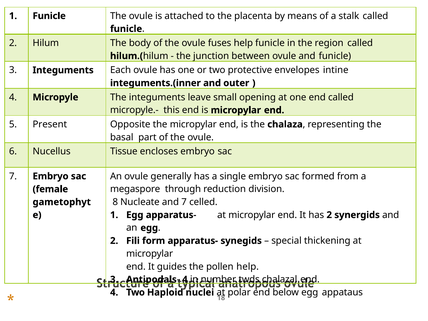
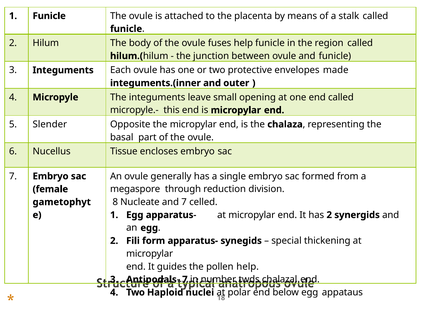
intine: intine -> made
Present: Present -> Slender
Antipodals- 4: 4 -> 7
